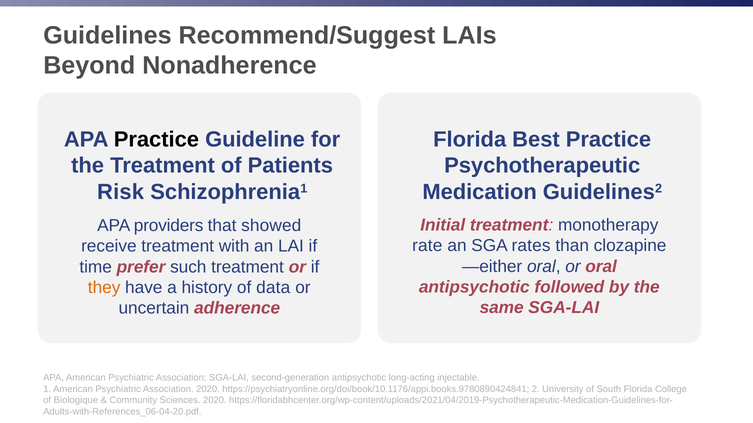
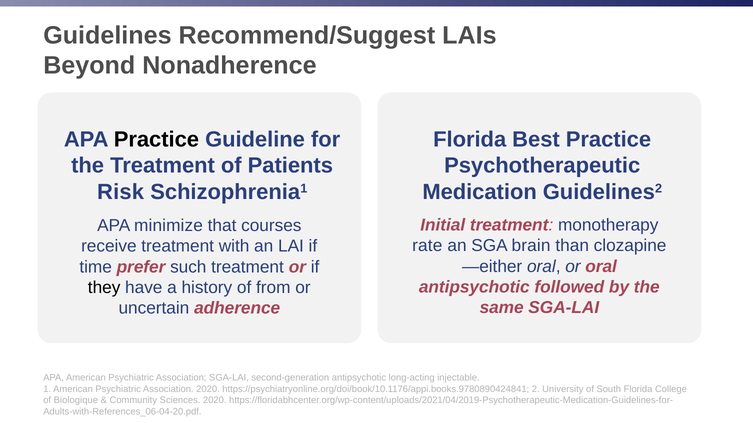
providers: providers -> minimize
showed: showed -> courses
rates: rates -> brain
they colour: orange -> black
data: data -> from
